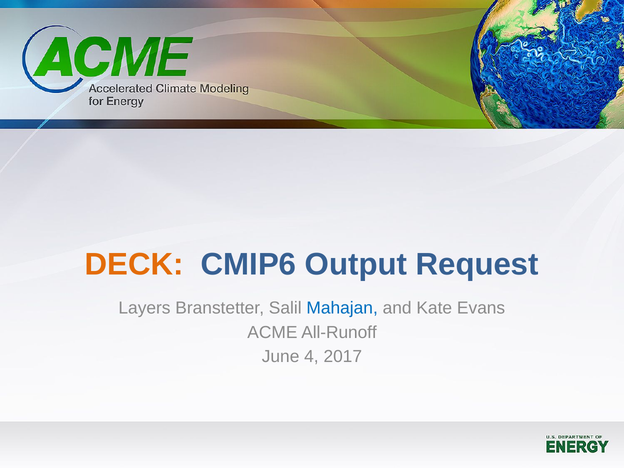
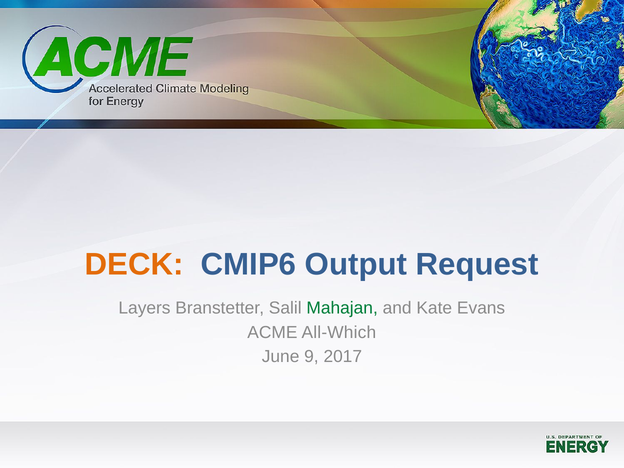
Mahajan colour: blue -> green
All-Runoff: All-Runoff -> All-Which
4: 4 -> 9
